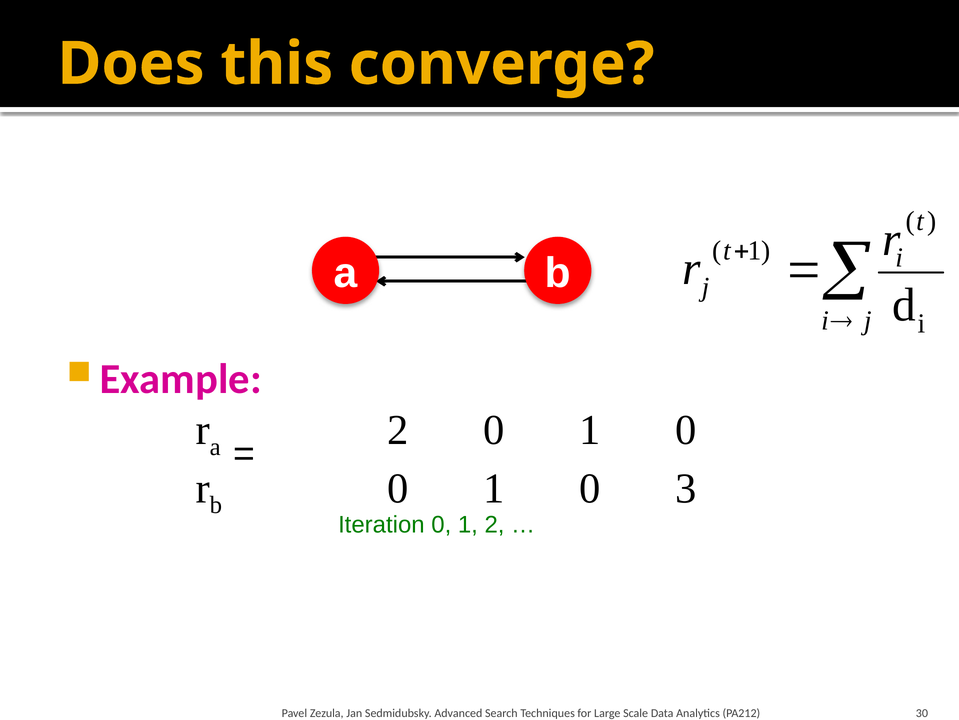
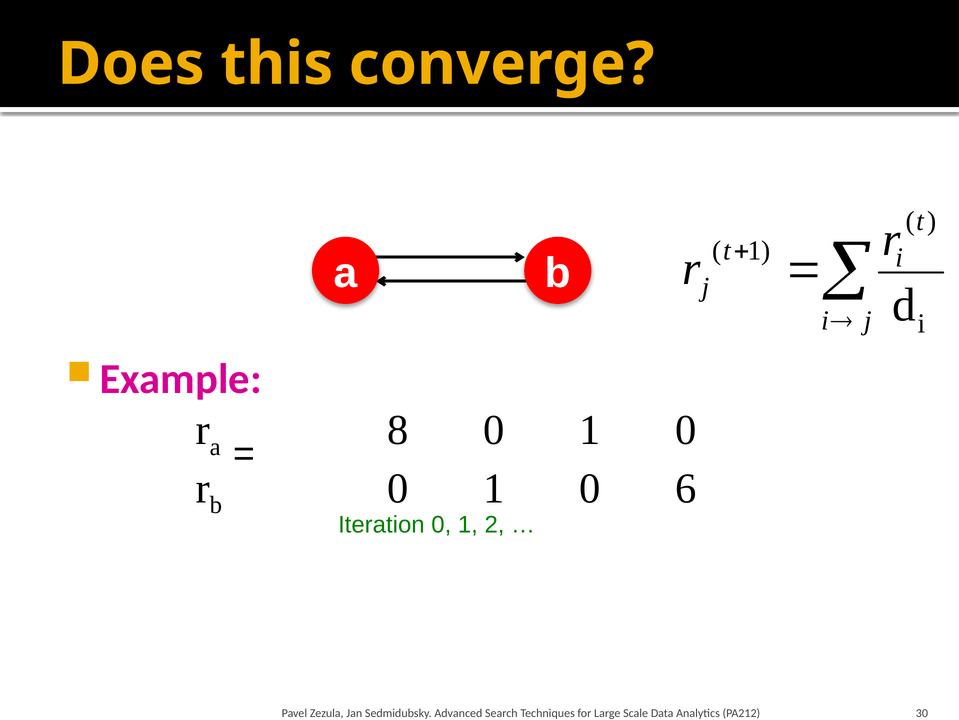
a 2: 2 -> 8
3: 3 -> 6
